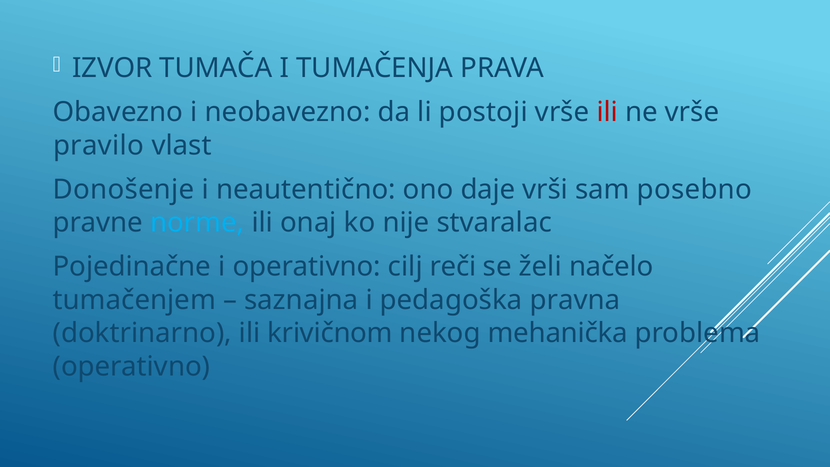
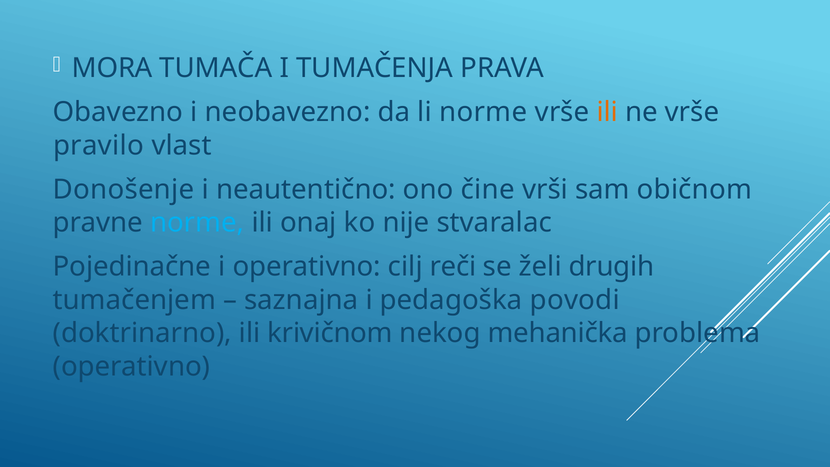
IZVOR: IZVOR -> MORA
li postoji: postoji -> norme
ili at (607, 112) colour: red -> orange
daje: daje -> čine
posebno: posebno -> običnom
načelo: načelo -> drugih
pravna: pravna -> povodi
